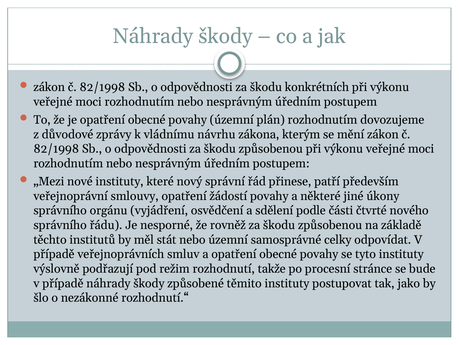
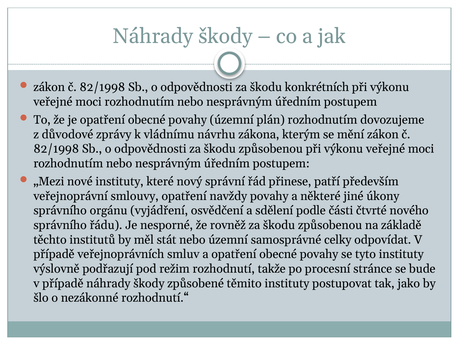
žádostí: žádostí -> navždy
